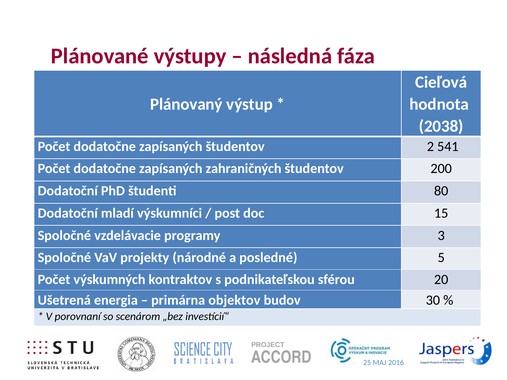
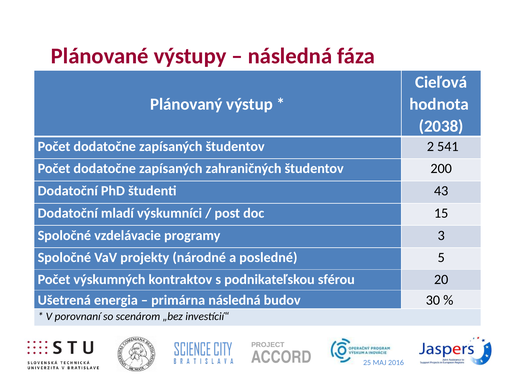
80: 80 -> 43
primárna objektov: objektov -> následná
